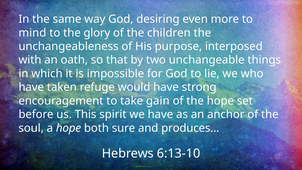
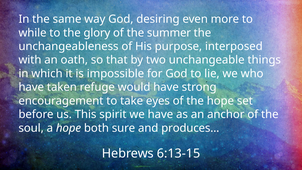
mind: mind -> while
children: children -> summer
gain: gain -> eyes
6:13-10: 6:13-10 -> 6:13-15
